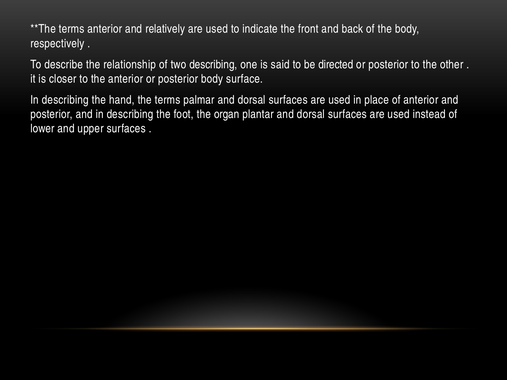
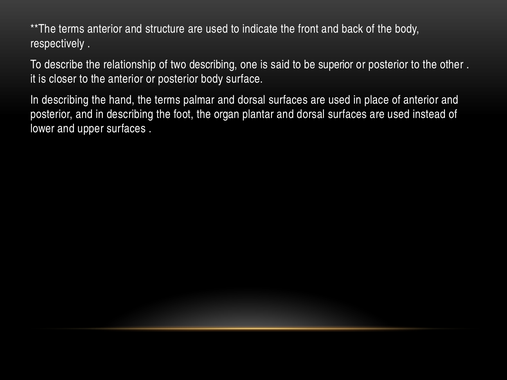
relatively: relatively -> structure
directed: directed -> superior
